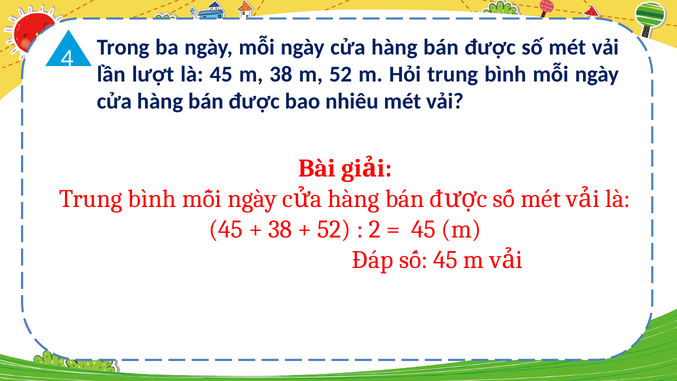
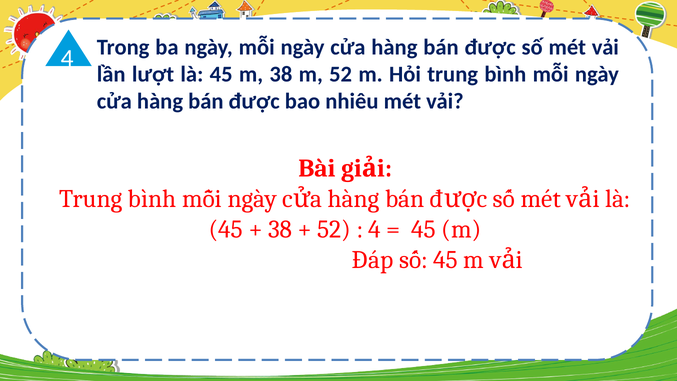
2 at (375, 229): 2 -> 4
